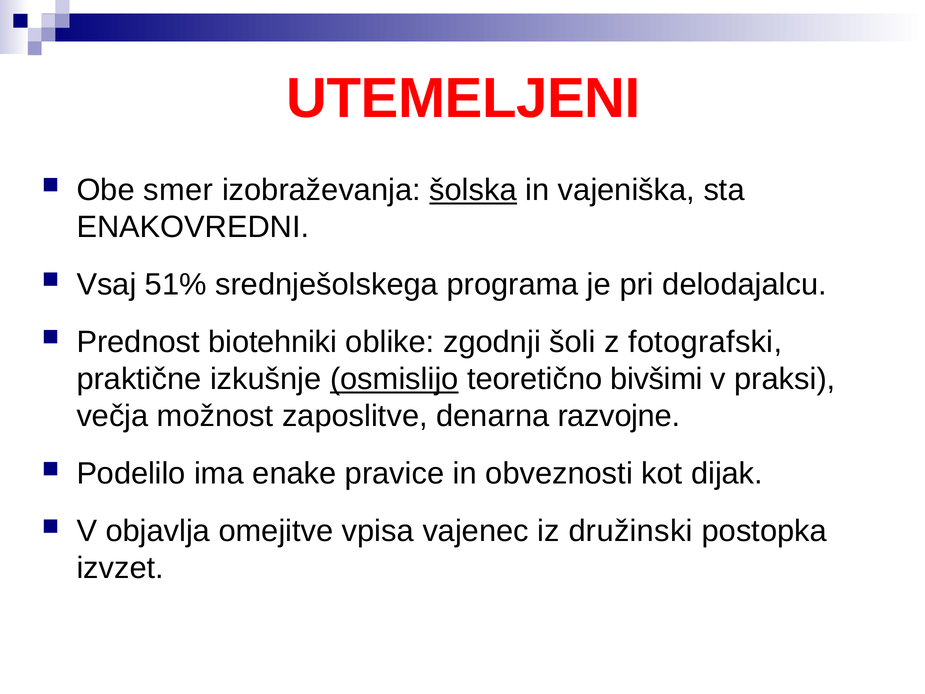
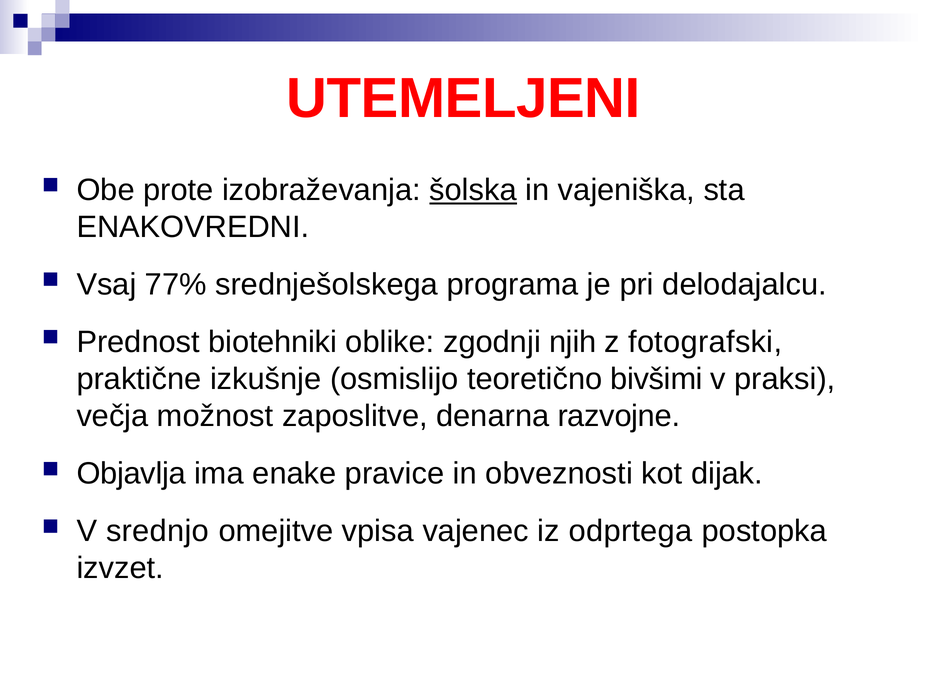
smer: smer -> prote
51%: 51% -> 77%
šoli: šoli -> njih
osmislijo underline: present -> none
Podelilo: Podelilo -> Objavlja
objavlja: objavlja -> srednjo
družinski: družinski -> odprtega
